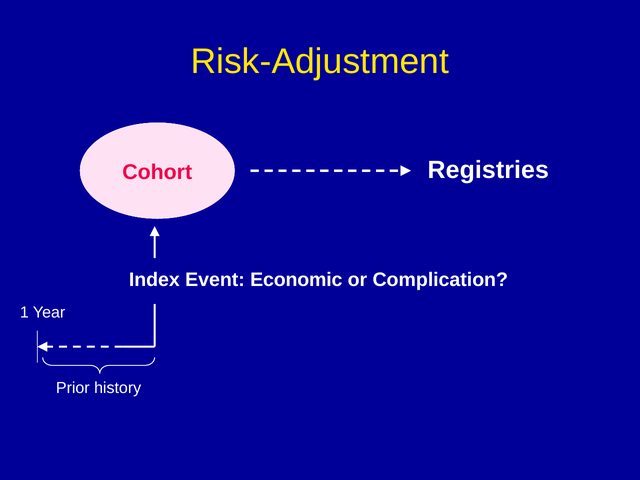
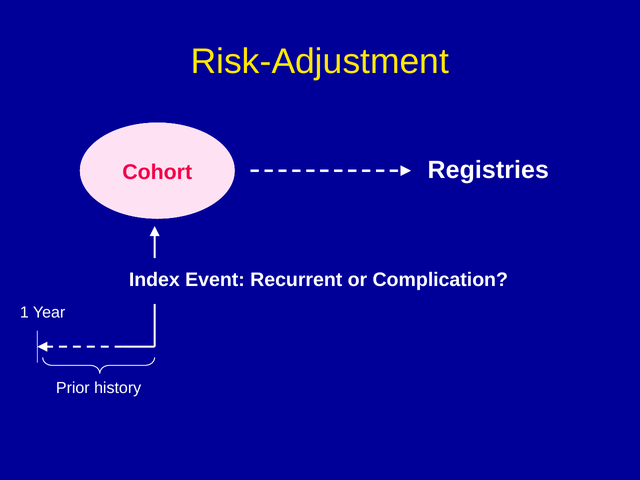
Economic: Economic -> Recurrent
